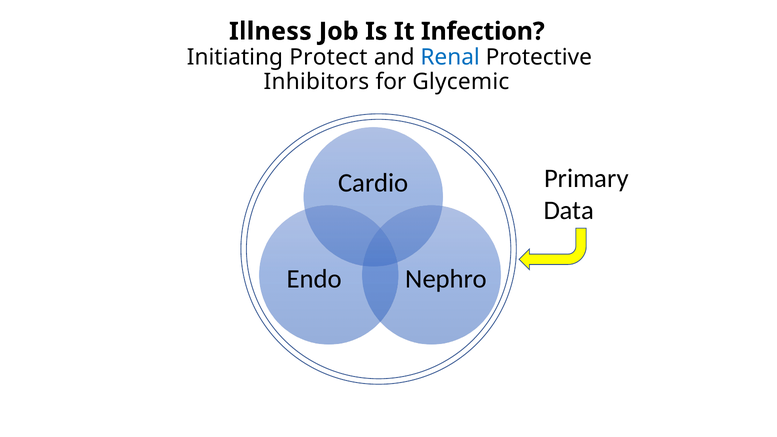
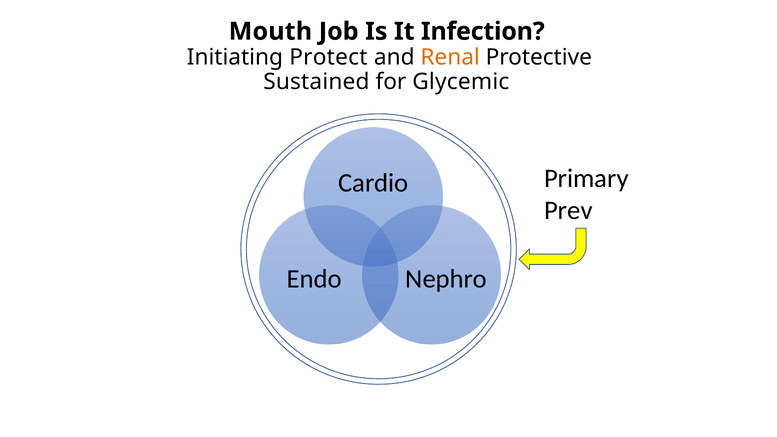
Illness: Illness -> Mouth
Renal colour: blue -> orange
Inhibitors: Inhibitors -> Sustained
Data: Data -> Prev
